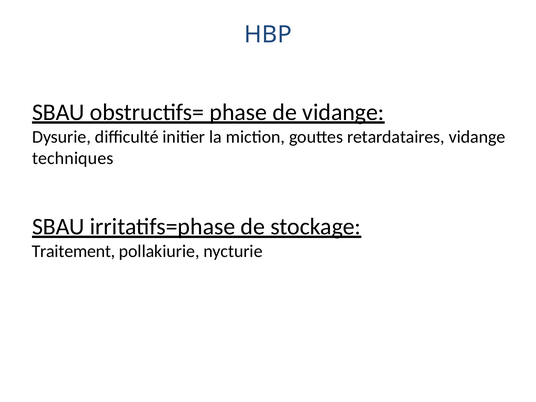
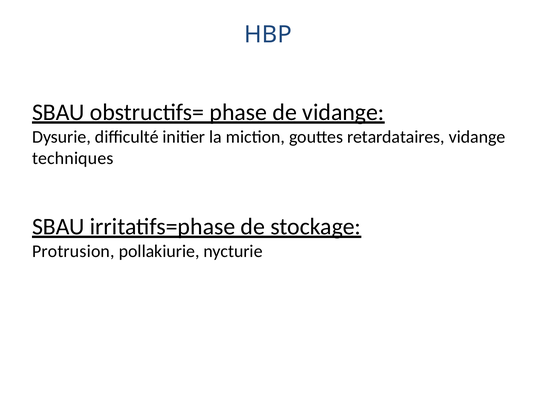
Traitement: Traitement -> Protrusion
